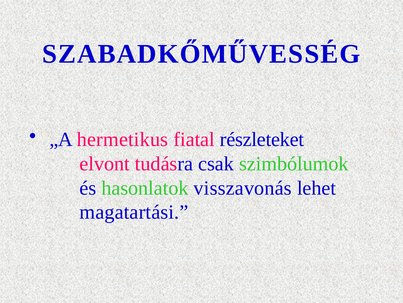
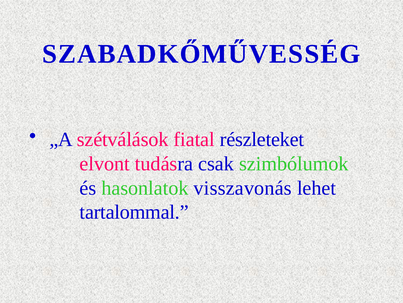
hermetikus: hermetikus -> szétválások
magatartási: magatartási -> tartalommal
